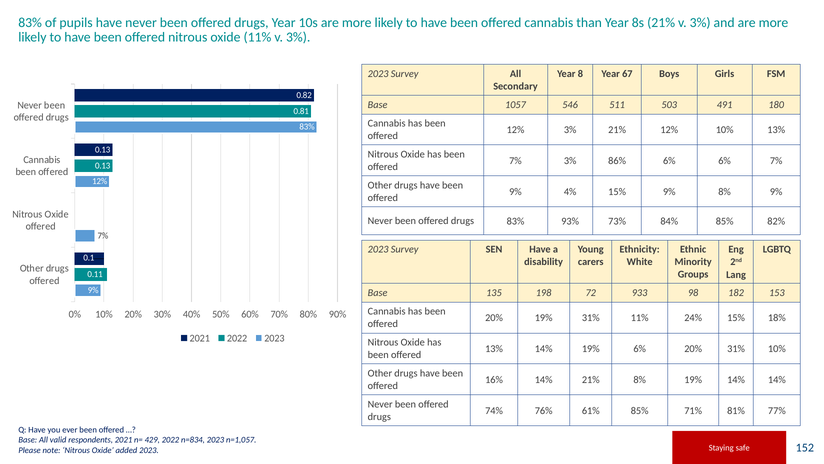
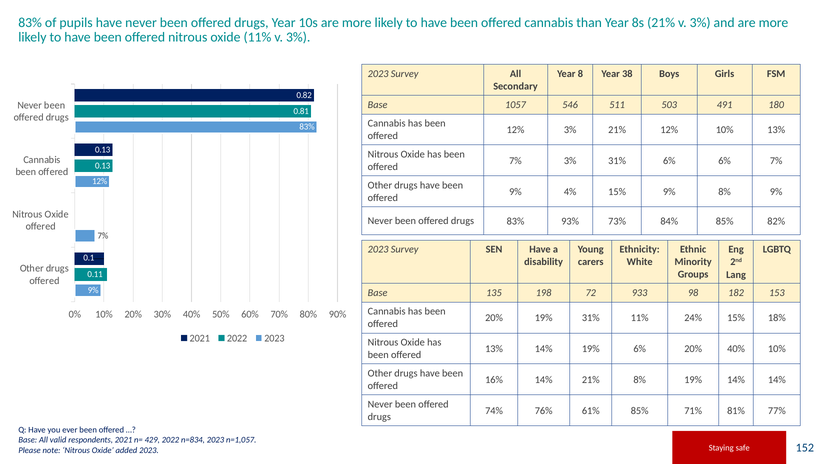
67: 67 -> 38
3% 86%: 86% -> 31%
20% 31%: 31% -> 40%
